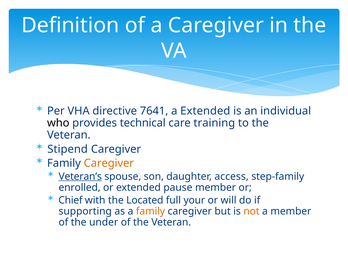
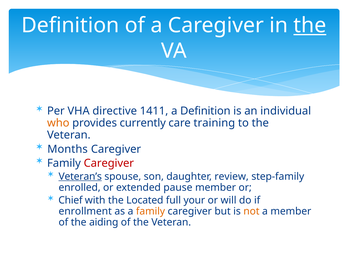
the at (310, 25) underline: none -> present
7641: 7641 -> 1411
a Extended: Extended -> Definition
who colour: black -> orange
technical: technical -> currently
Stipend: Stipend -> Months
Caregiver at (109, 163) colour: orange -> red
access: access -> review
supporting: supporting -> enrollment
under: under -> aiding
